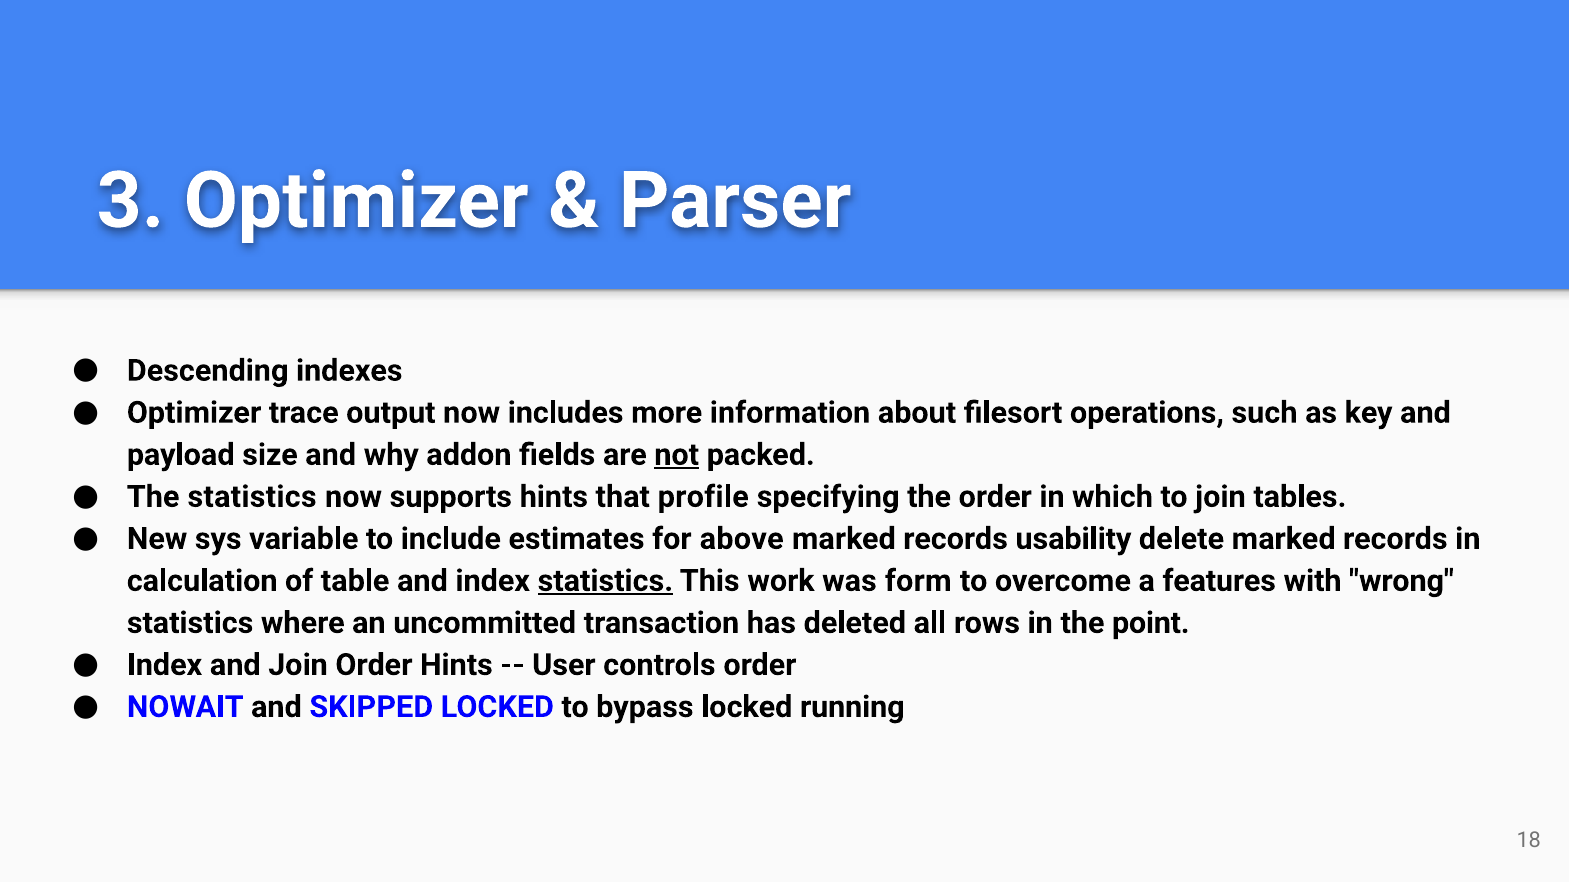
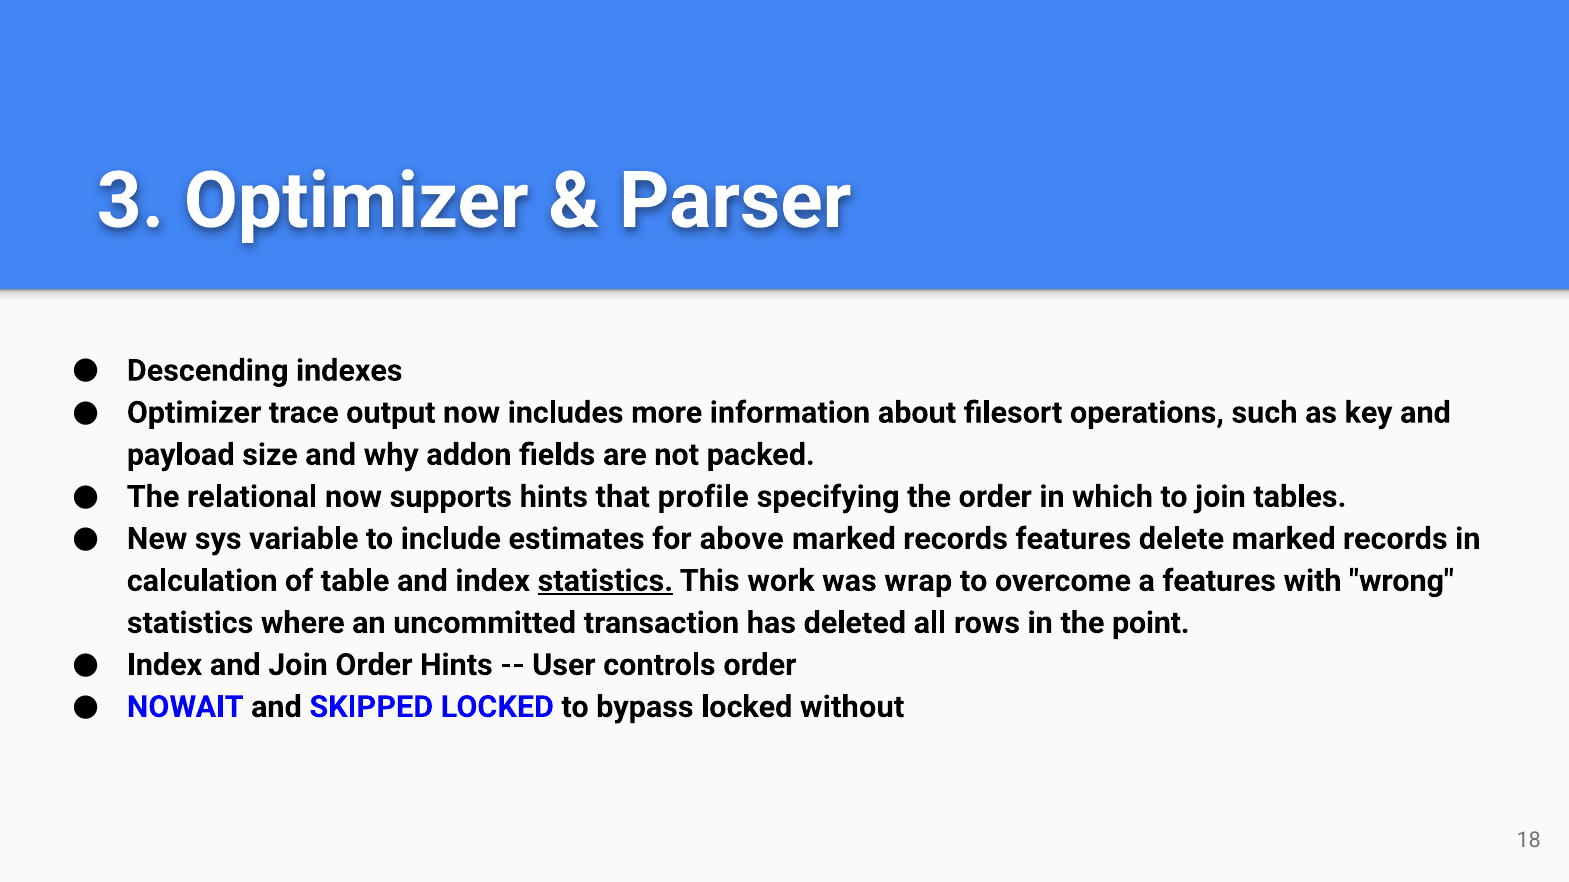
not underline: present -> none
The statistics: statistics -> relational
records usability: usability -> features
form: form -> wrap
running: running -> without
